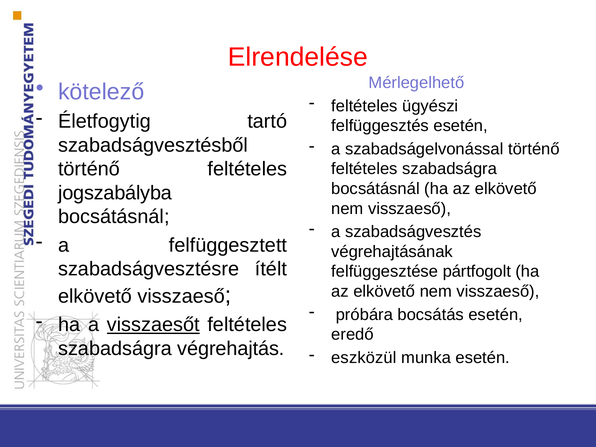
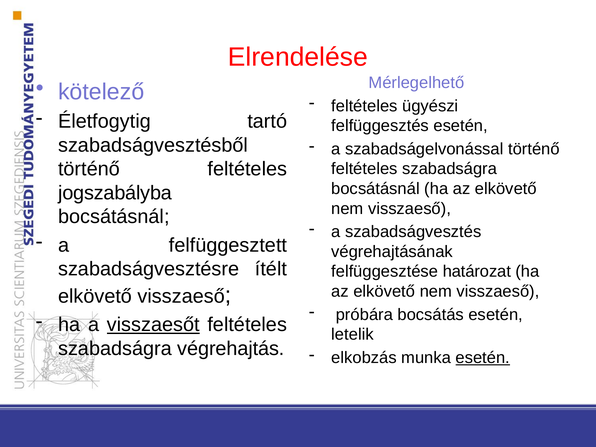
pártfogolt: pártfogolt -> határozat
eredő: eredő -> letelik
eszközül: eszközül -> elkobzás
esetén at (483, 358) underline: none -> present
